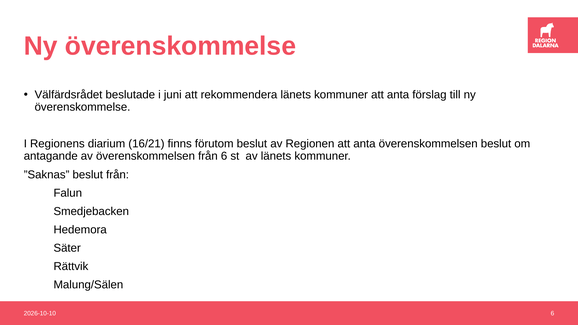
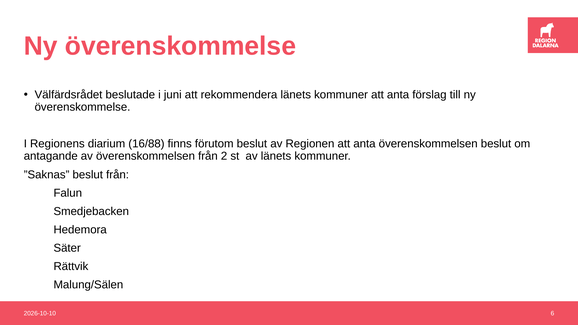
16/21: 16/21 -> 16/88
från 6: 6 -> 2
